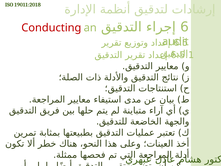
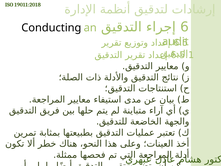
Conducting colour: red -> black
